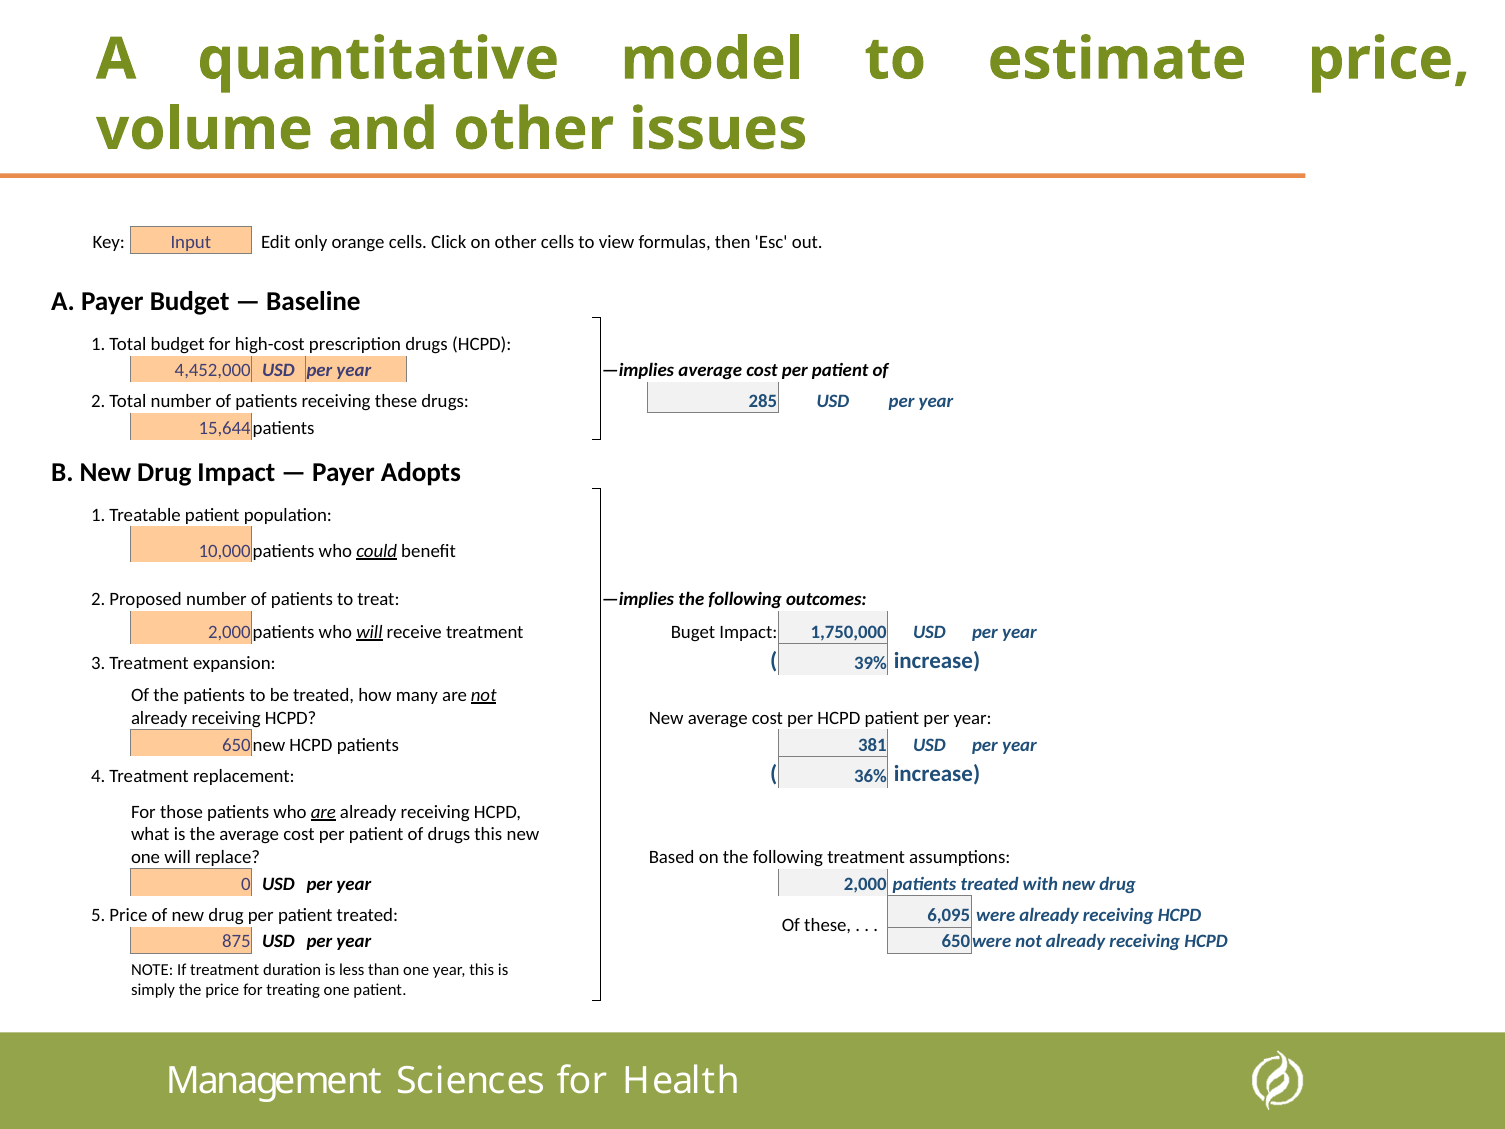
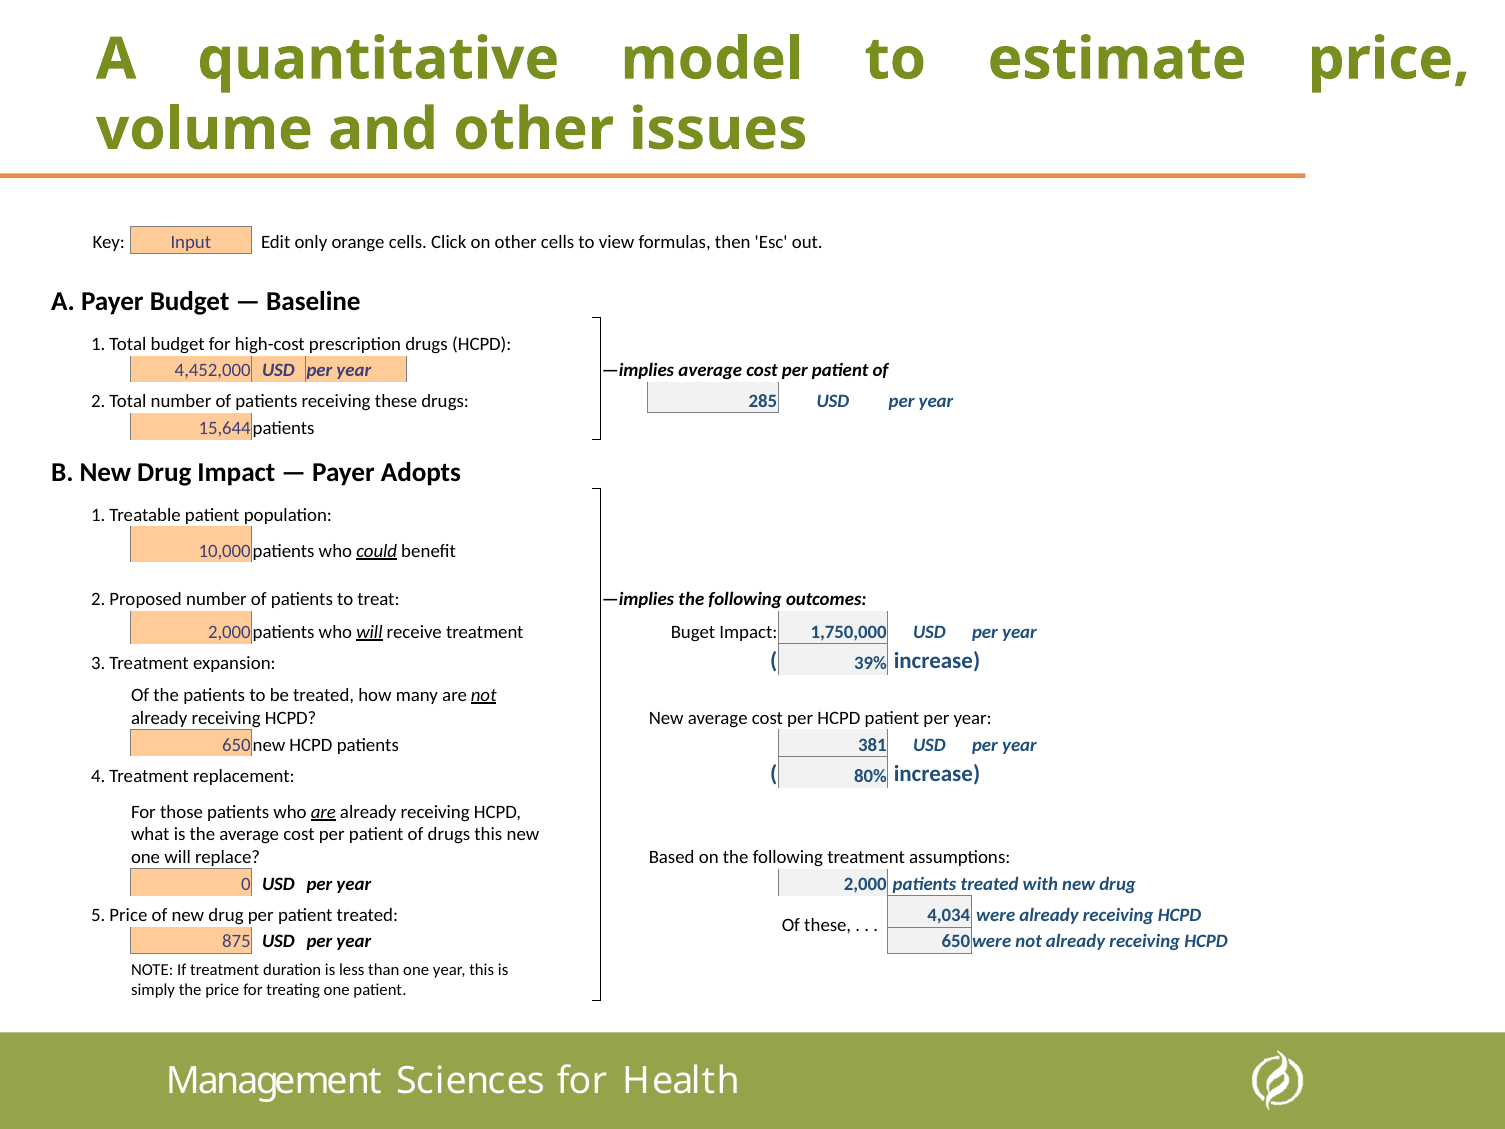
36%: 36% -> 80%
6,095: 6,095 -> 4,034
